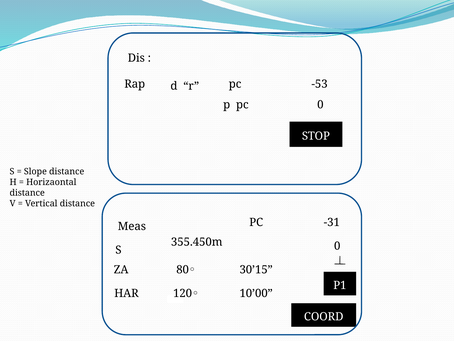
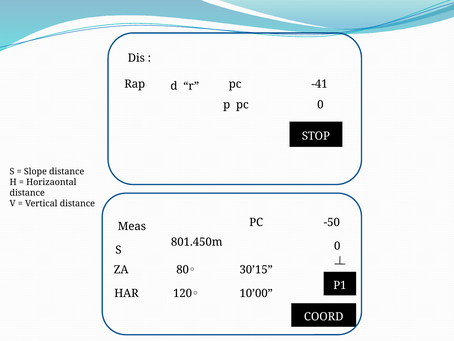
-53: -53 -> -41
-31: -31 -> -50
355.450m: 355.450m -> 801.450m
